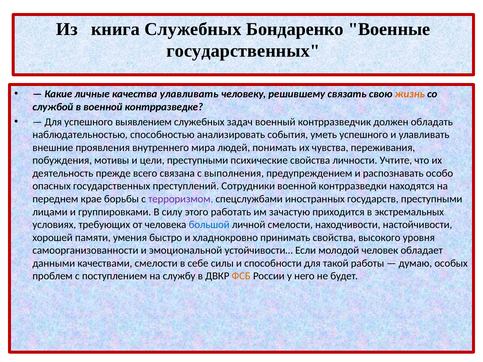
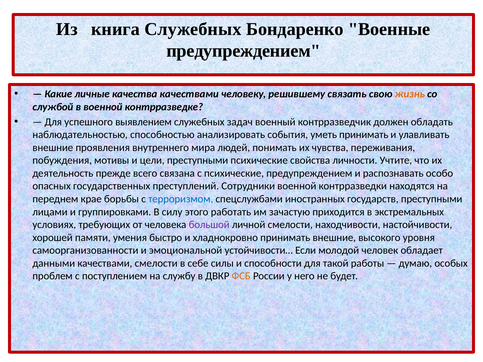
государственных at (243, 51): государственных -> предупреждением
качества улавливать: улавливать -> качествами
уметь успешного: успешного -> принимать
с выполнения: выполнения -> психические
терроризмом colour: purple -> blue
большой colour: blue -> purple
принимать свойства: свойства -> внешние
